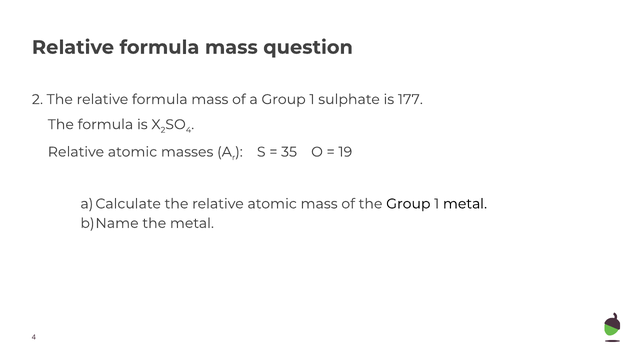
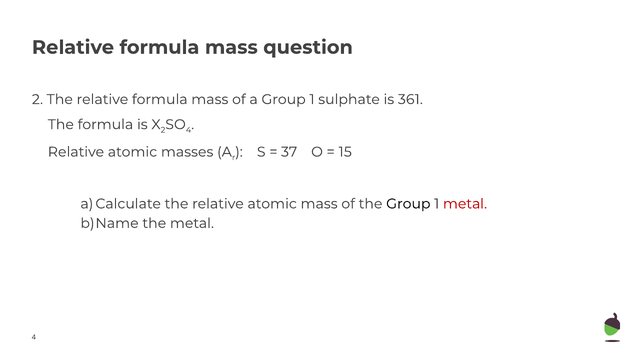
177: 177 -> 361
35: 35 -> 37
19: 19 -> 15
metal at (465, 204) colour: black -> red
